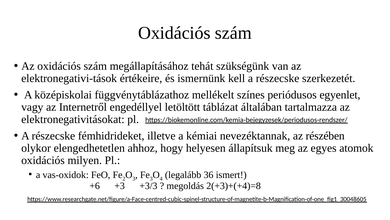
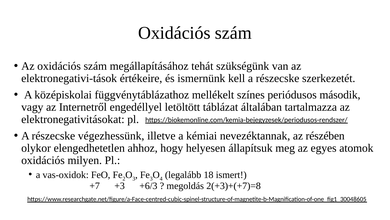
egyenlet: egyenlet -> második
fémhidrideket: fémhidrideket -> végezhessünk
36: 36 -> 18
+6: +6 -> +7
+3/3: +3/3 -> +6/3
2(+3)+(+4)=8: 2(+3)+(+4)=8 -> 2(+3)+(+7)=8
